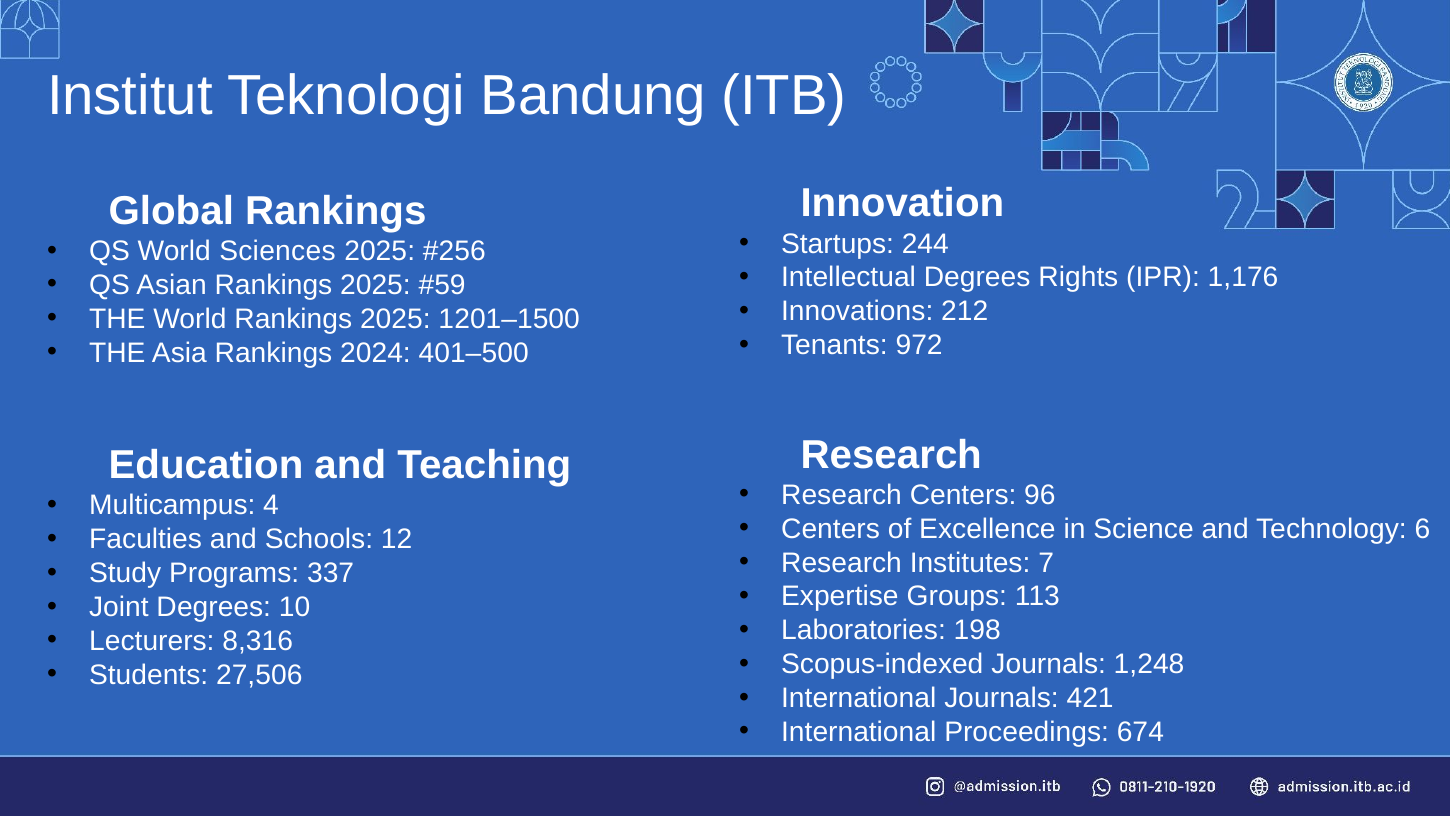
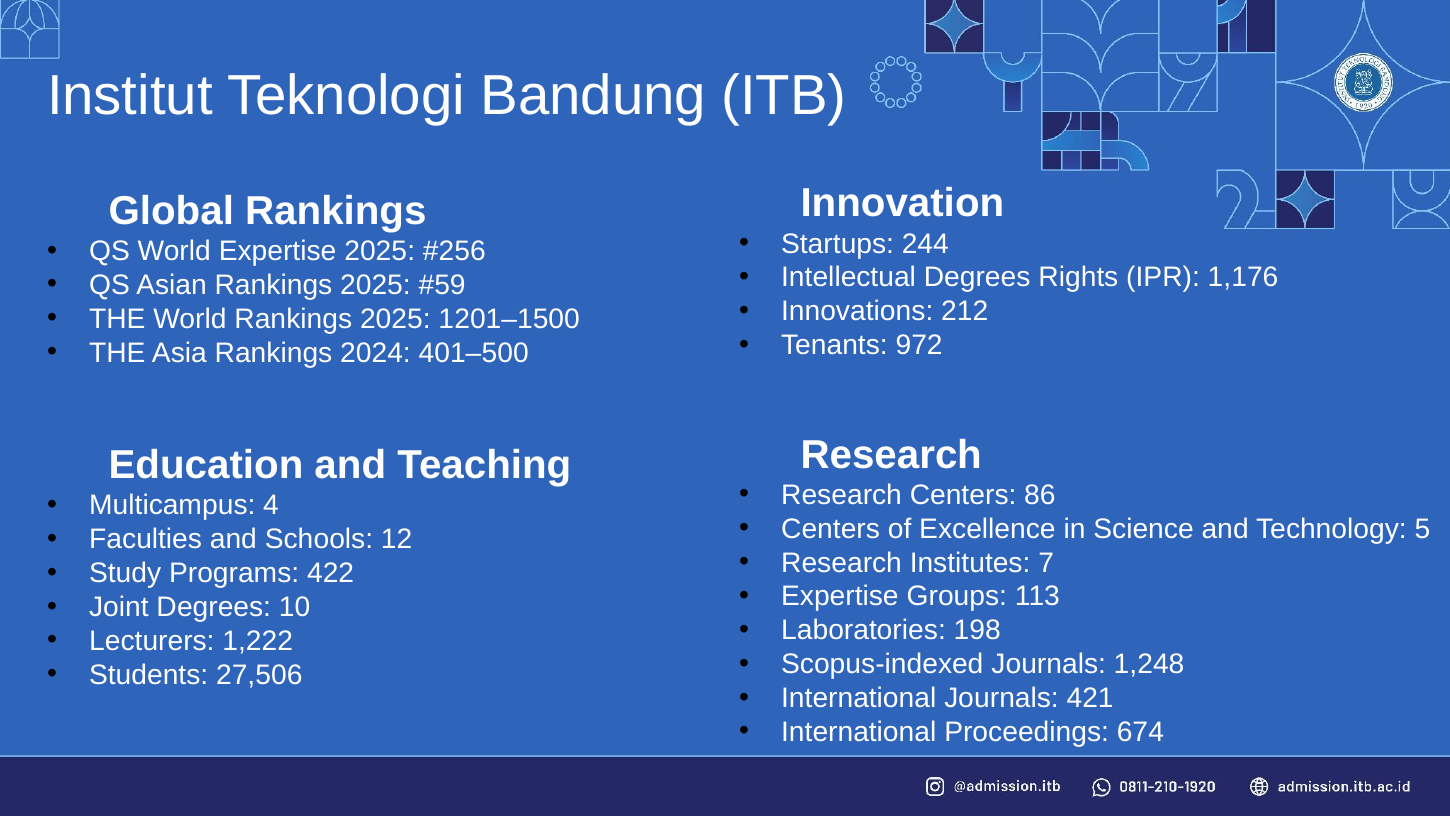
World Sciences: Sciences -> Expertise
96: 96 -> 86
6: 6 -> 5
337: 337 -> 422
8,316: 8,316 -> 1,222
